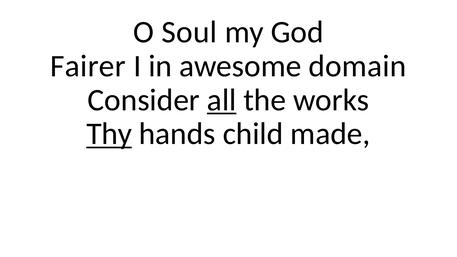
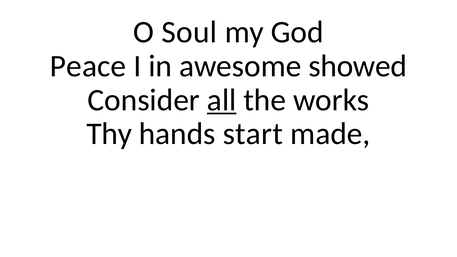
Fairer: Fairer -> Peace
domain: domain -> showed
Thy underline: present -> none
child: child -> start
